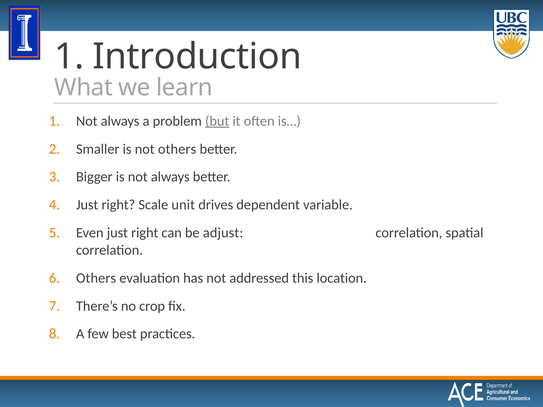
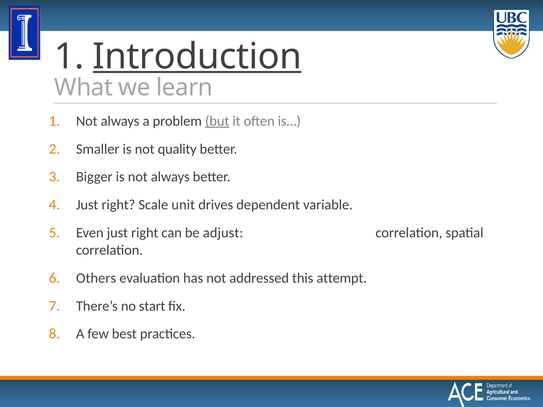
Introduction underline: none -> present
not others: others -> quality
location: location -> attempt
crop: crop -> start
